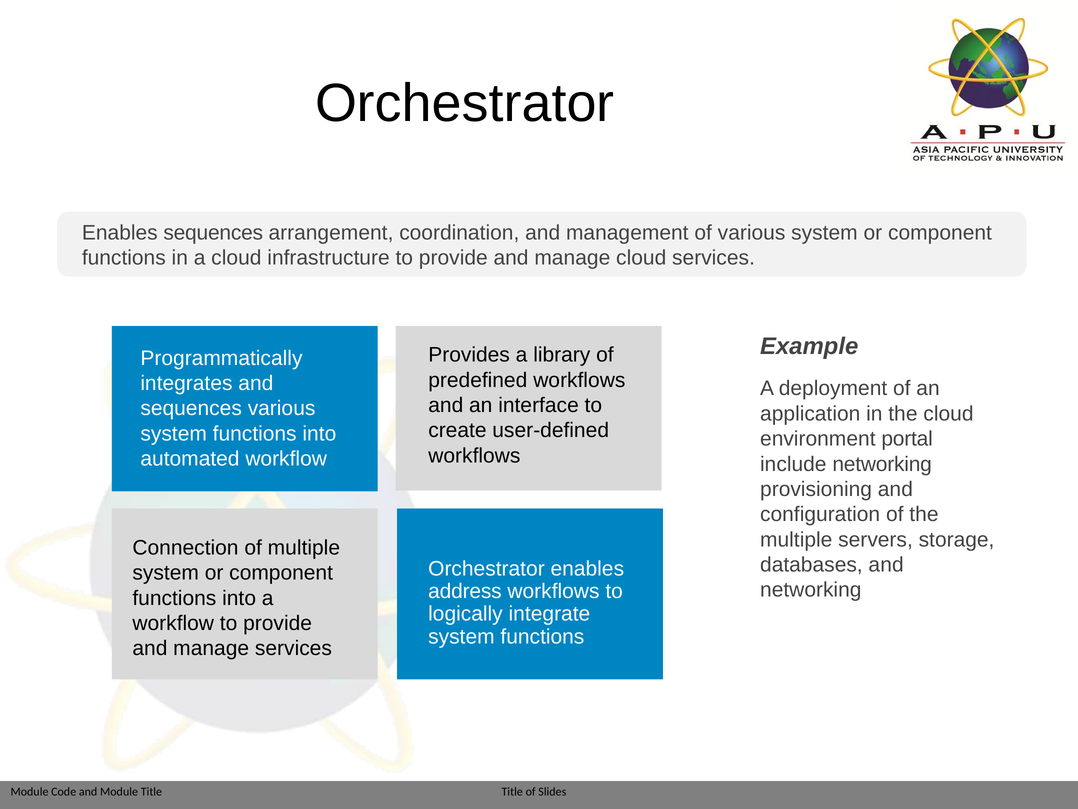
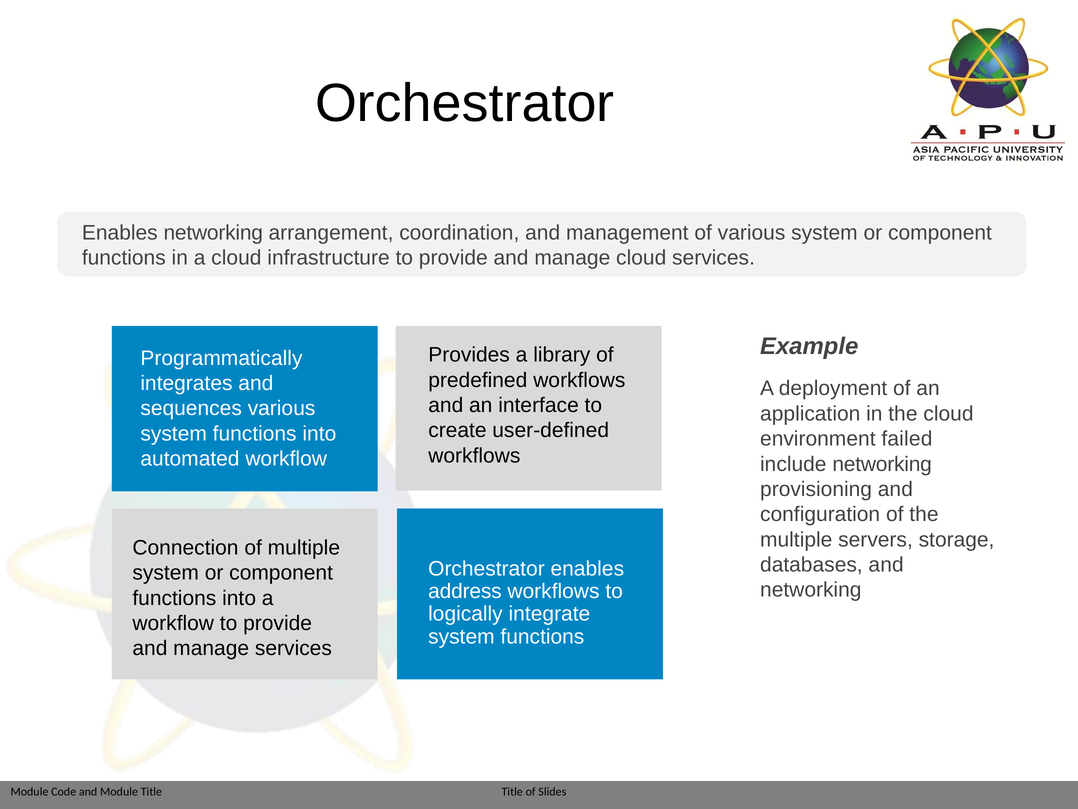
Enables sequences: sequences -> networking
portal: portal -> failed
